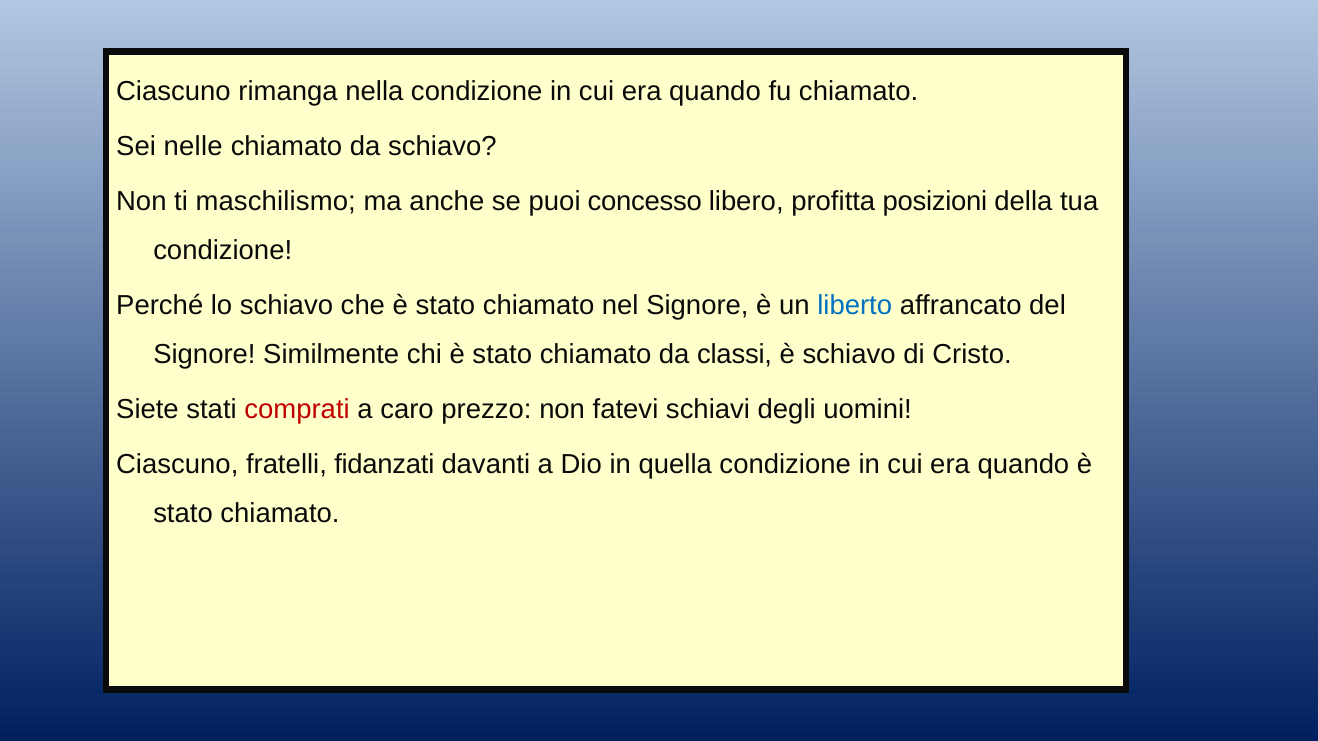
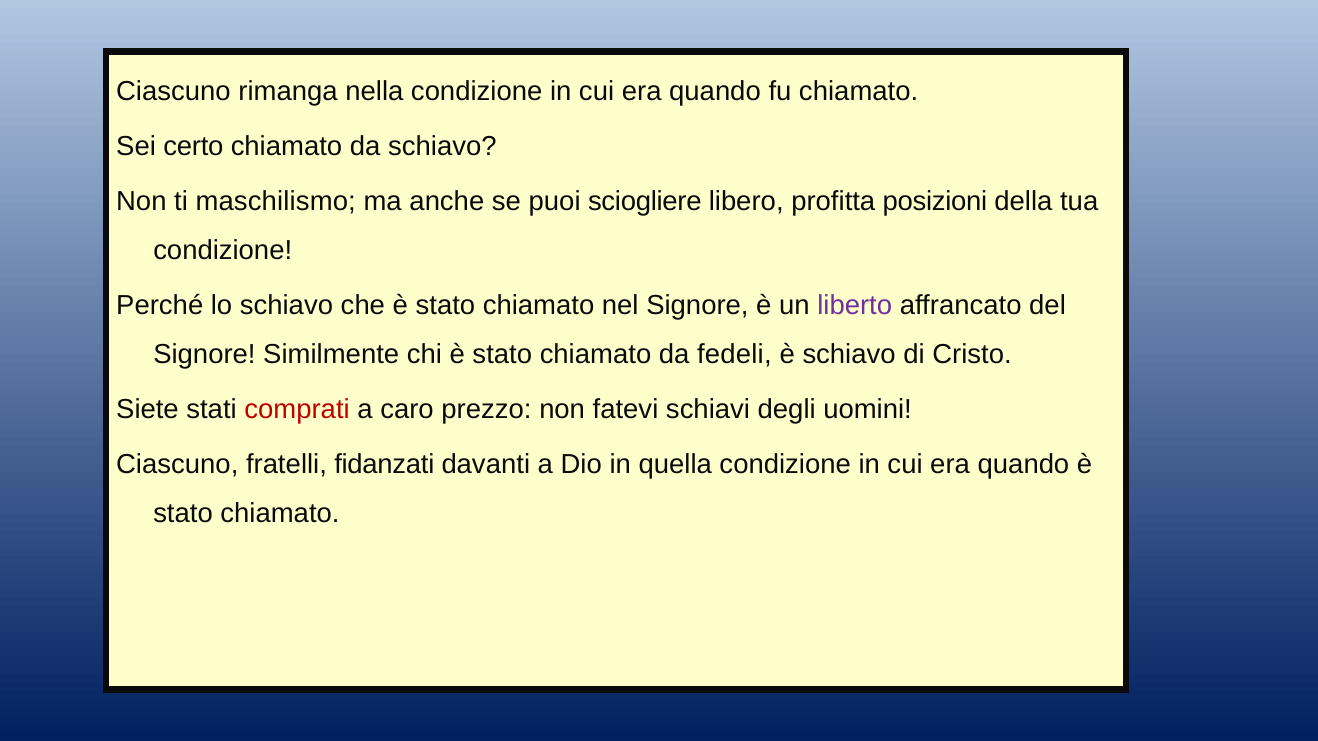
nelle: nelle -> certo
concesso: concesso -> sciogliere
liberto colour: blue -> purple
classi: classi -> fedeli
